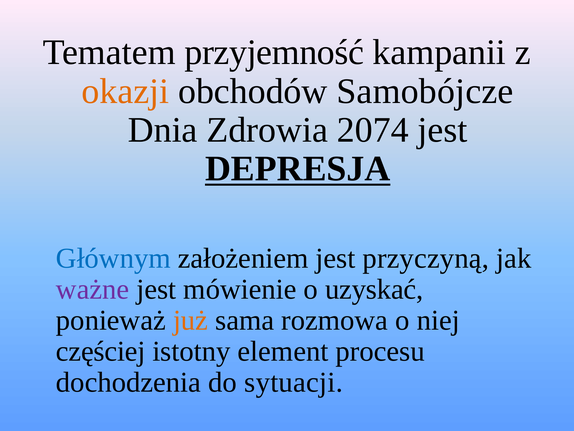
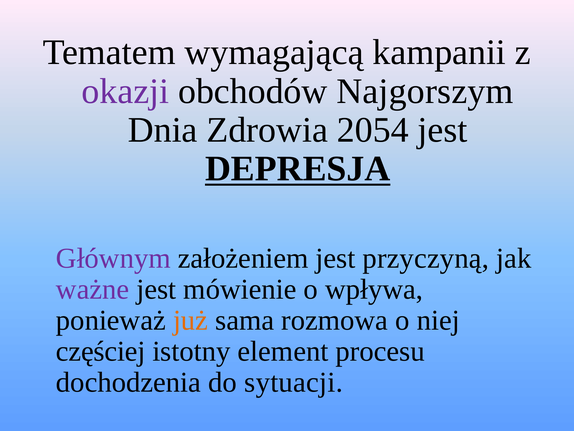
przyjemność: przyjemność -> wymagającą
okazji colour: orange -> purple
Samobójcze: Samobójcze -> Najgorszym
2074: 2074 -> 2054
Głównym colour: blue -> purple
uzyskać: uzyskać -> wpływa
